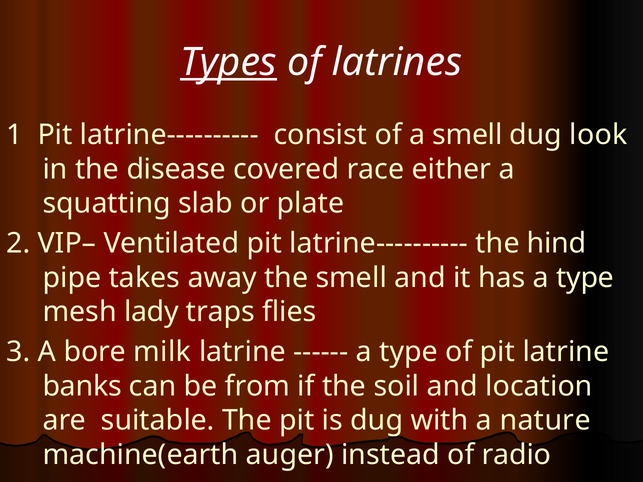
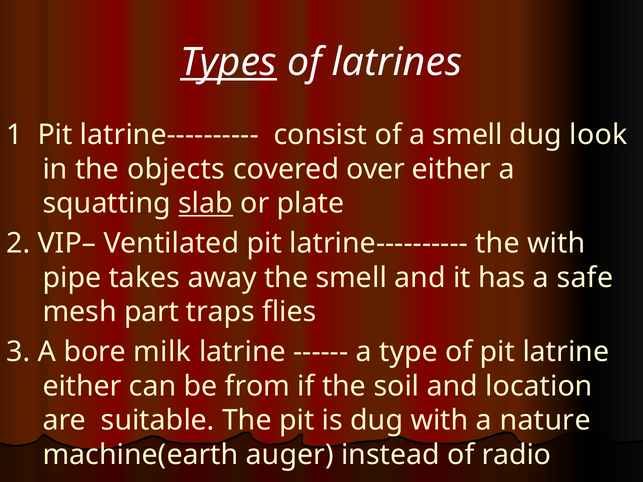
disease: disease -> objects
race: race -> over
slab underline: none -> present
the hind: hind -> with
has a type: type -> safe
lady: lady -> part
banks at (82, 386): banks -> either
